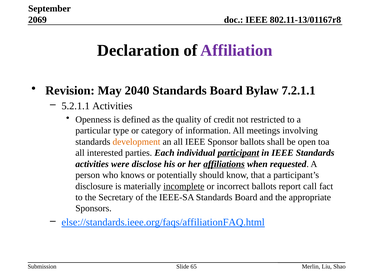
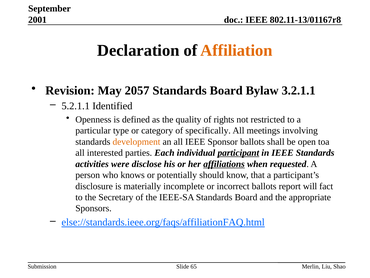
2069: 2069 -> 2001
Affiliation colour: purple -> orange
2040: 2040 -> 2057
7.2.1.1: 7.2.1.1 -> 3.2.1.1
5.2.1.1 Activities: Activities -> Identified
credit: credit -> rights
information: information -> specifically
incomplete underline: present -> none
call: call -> will
